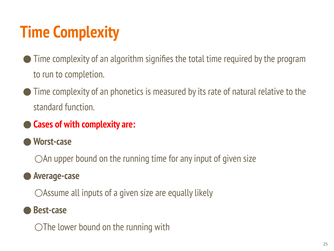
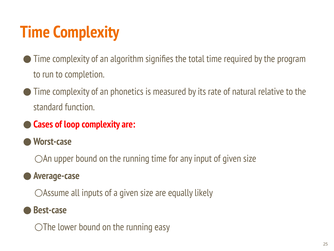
of with: with -> loop
running with: with -> easy
